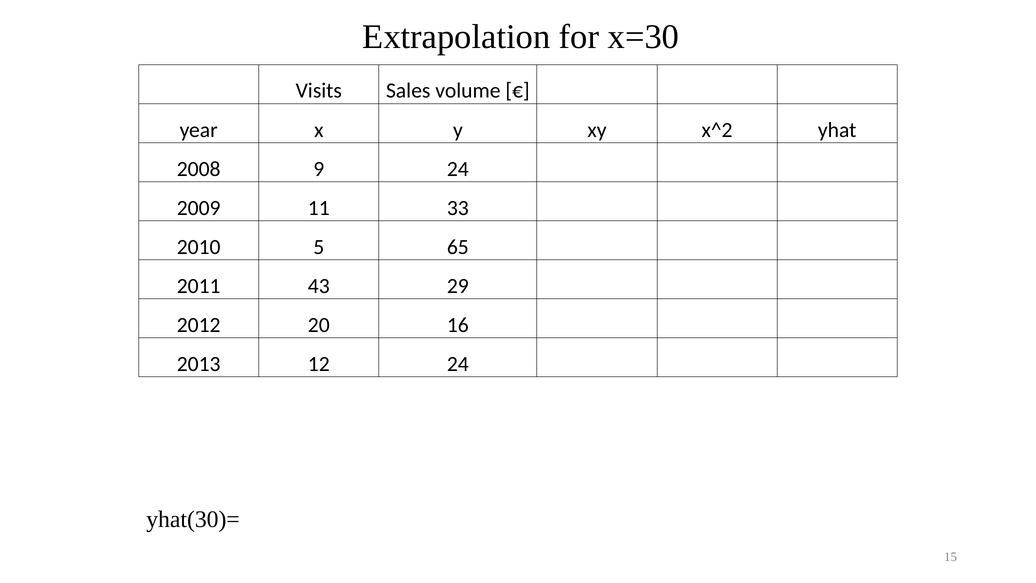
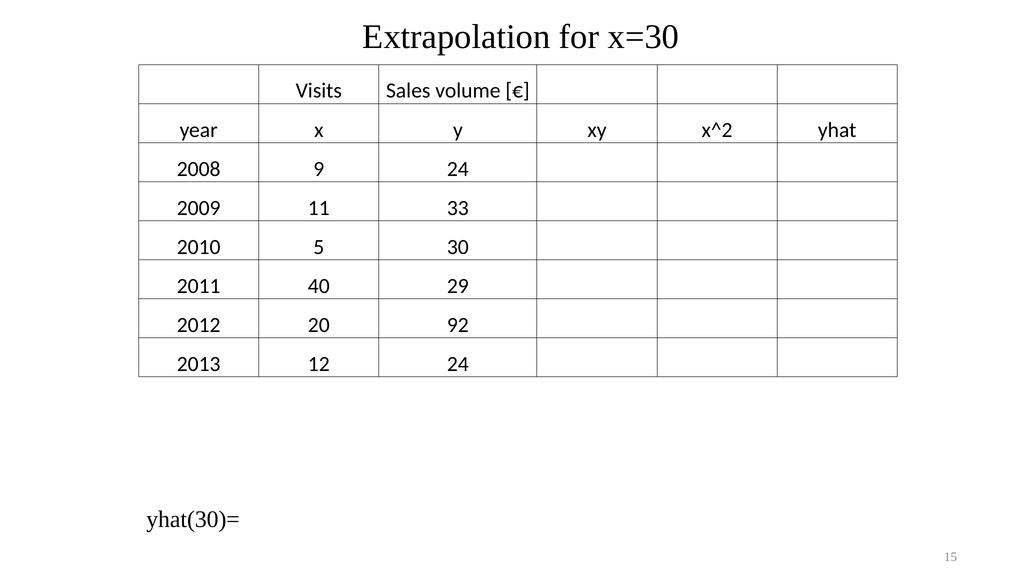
65: 65 -> 30
43: 43 -> 40
16: 16 -> 92
